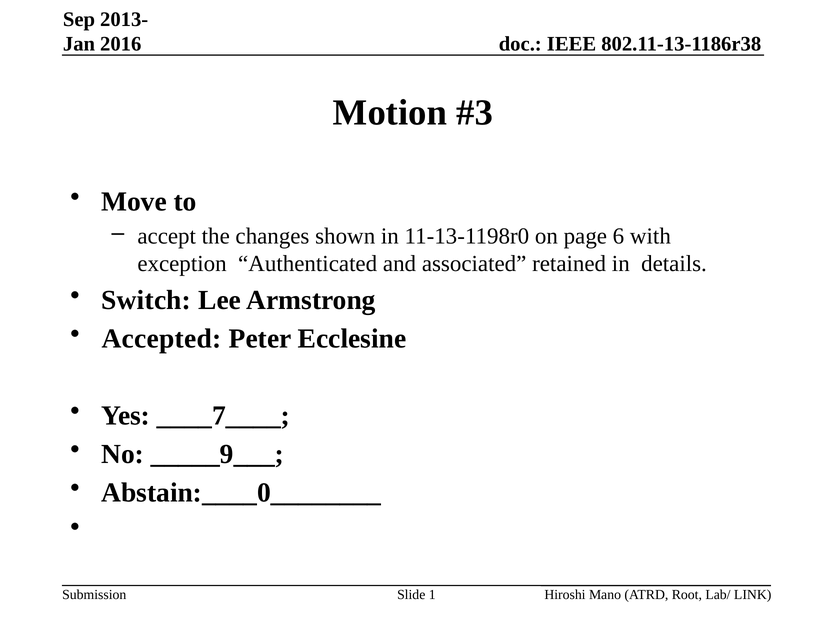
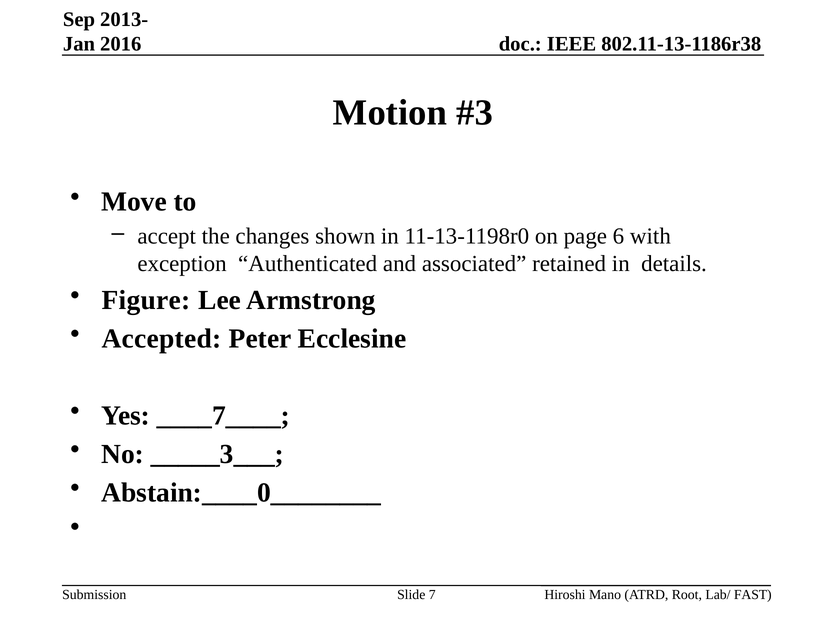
Switch: Switch -> Figure
_____9___: _____9___ -> _____3___
1: 1 -> 7
LINK: LINK -> FAST
